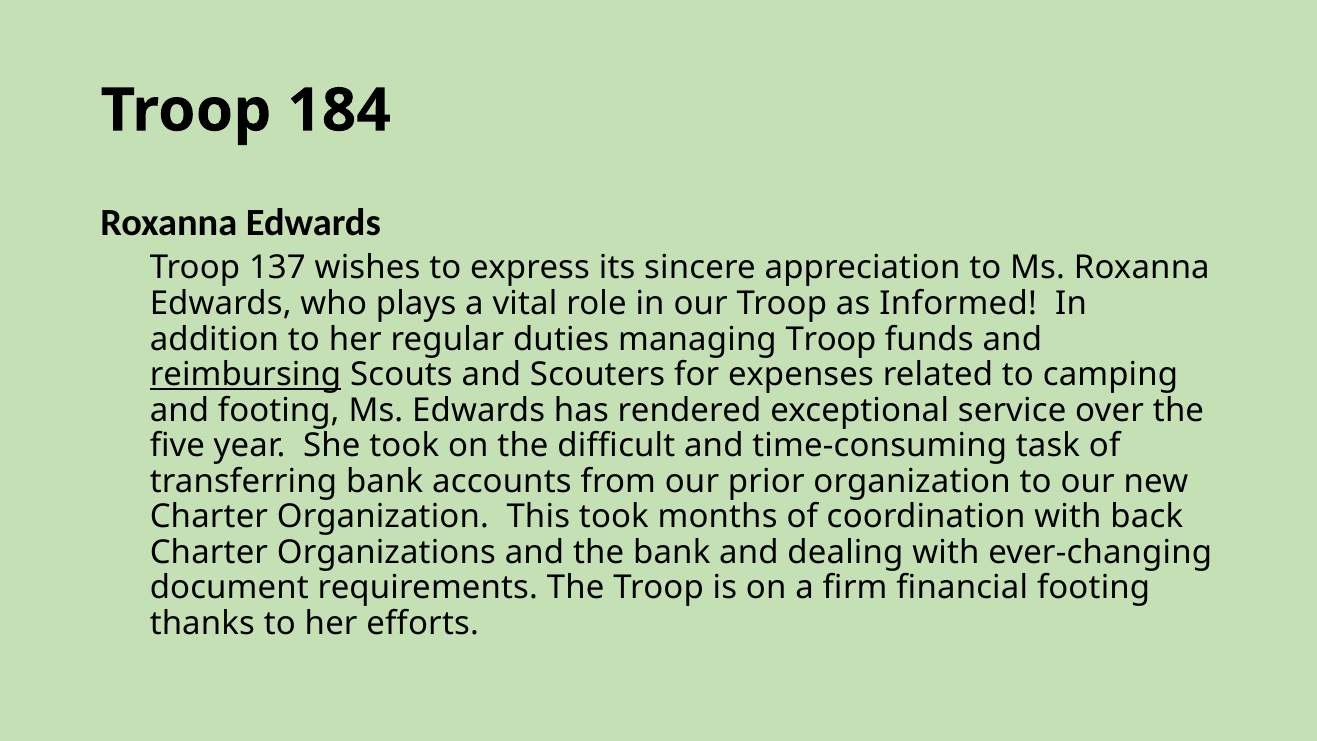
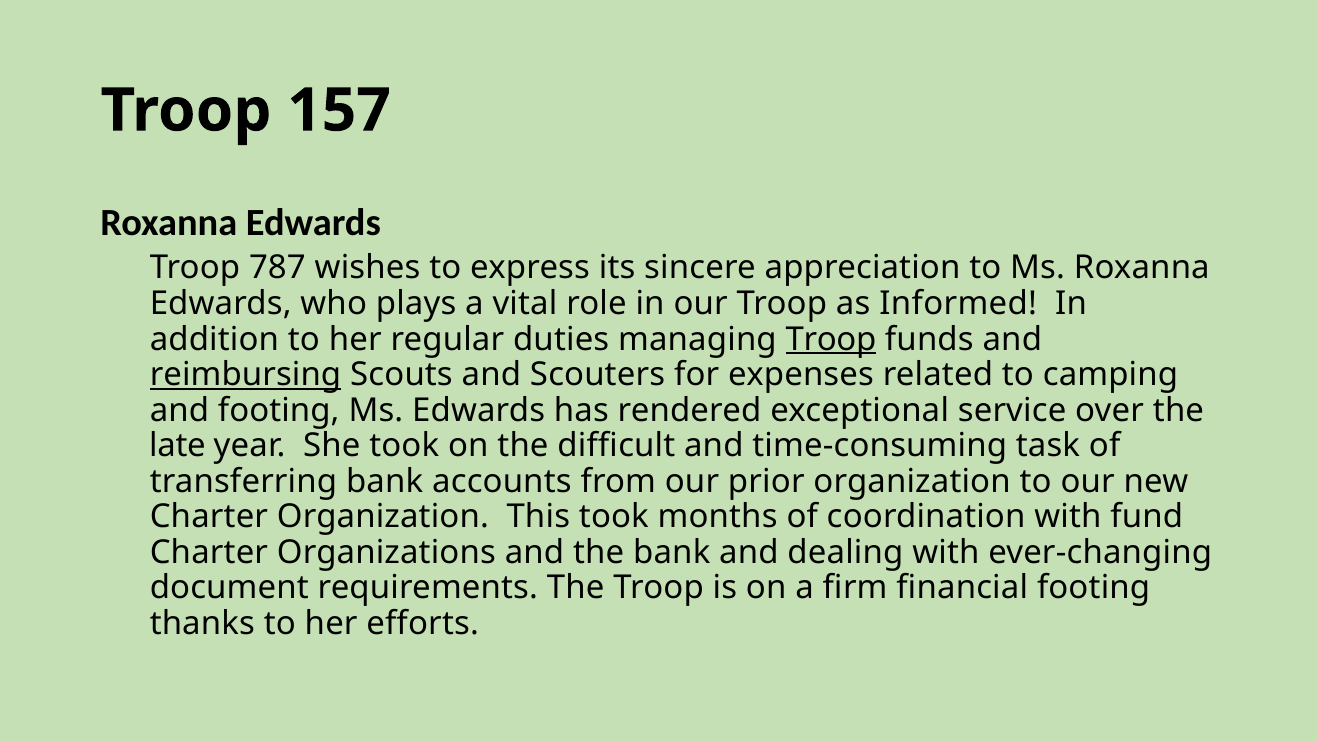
184: 184 -> 157
137: 137 -> 787
Troop at (831, 339) underline: none -> present
five: five -> late
back: back -> fund
